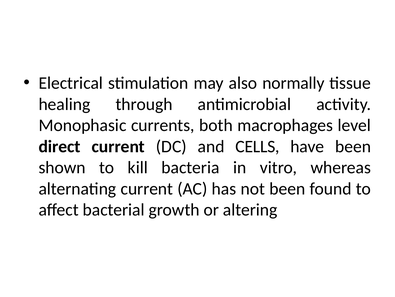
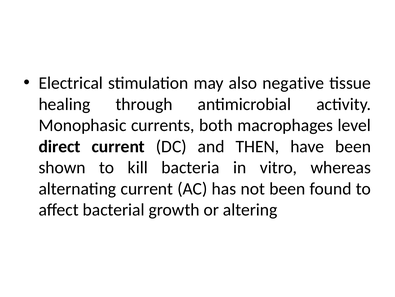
normally: normally -> negative
CELLS: CELLS -> THEN
